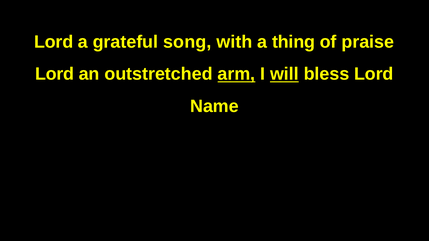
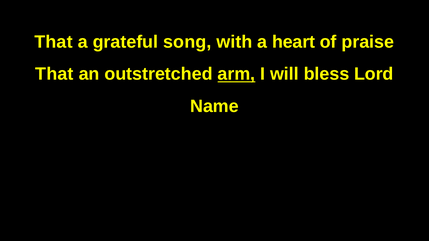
Lord at (54, 42): Lord -> That
thing: thing -> heart
Lord at (55, 74): Lord -> That
will underline: present -> none
